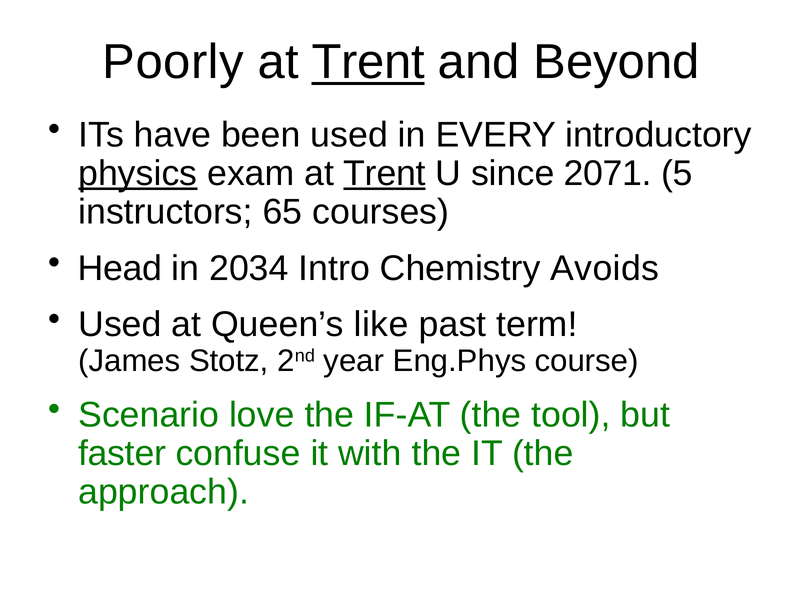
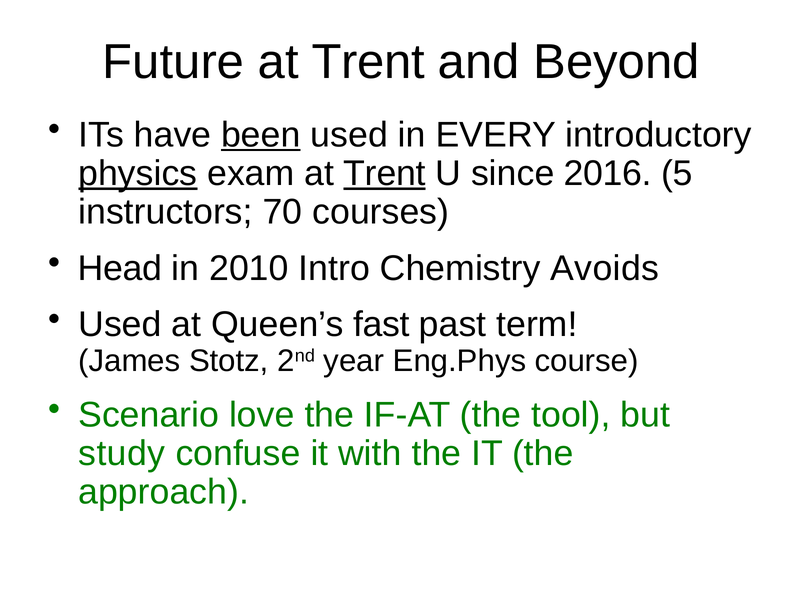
Poorly: Poorly -> Future
Trent at (368, 62) underline: present -> none
been underline: none -> present
2071: 2071 -> 2016
65: 65 -> 70
2034: 2034 -> 2010
like: like -> fast
faster: faster -> study
